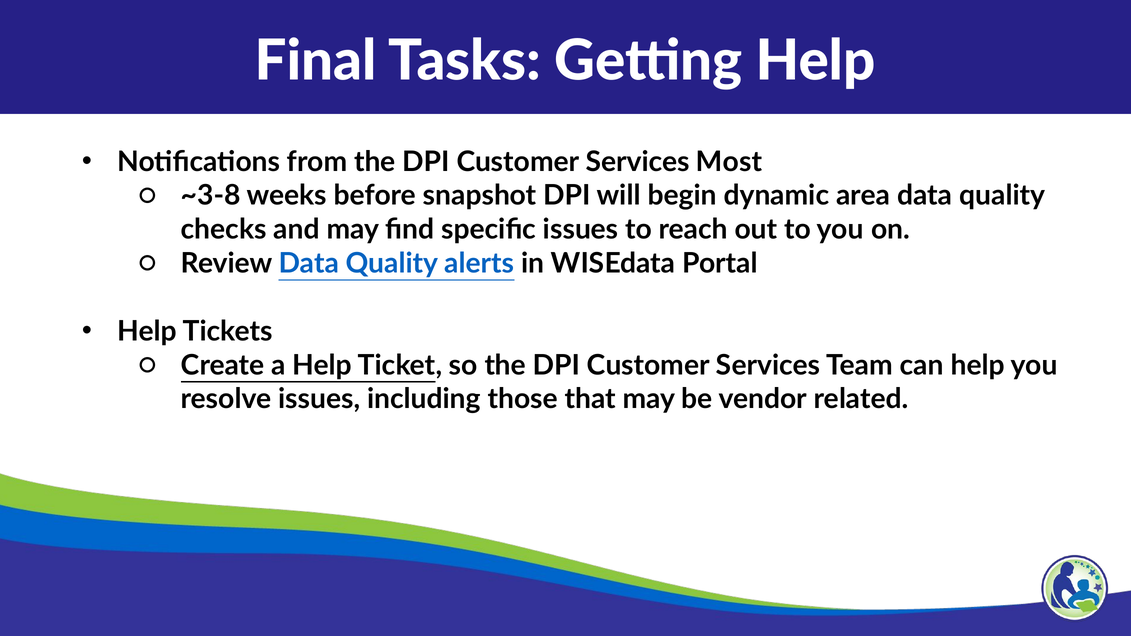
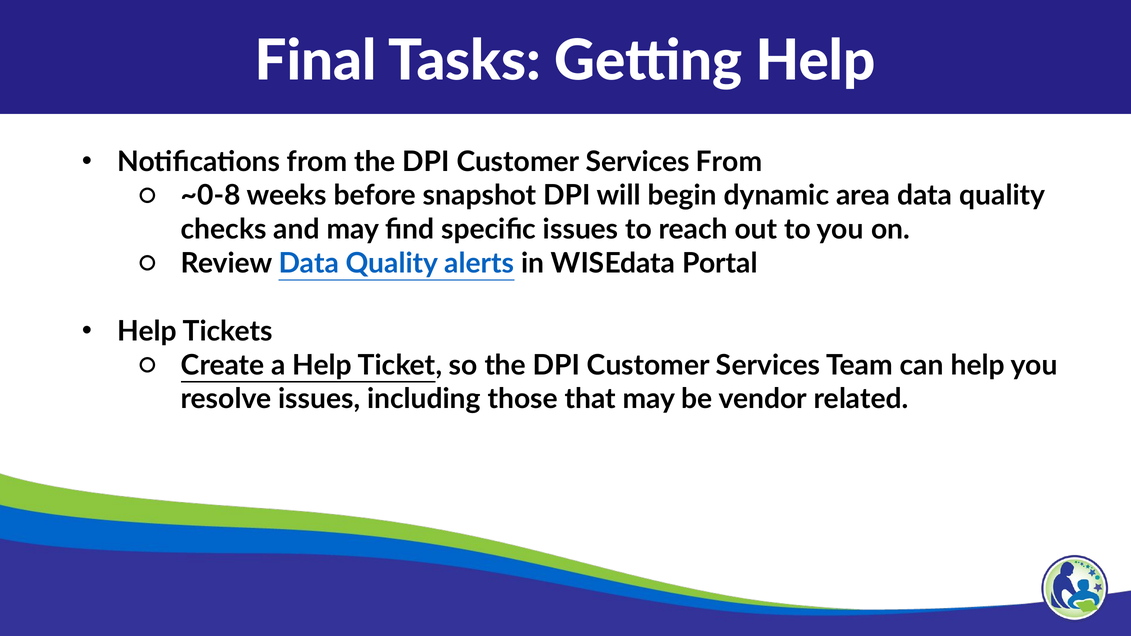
Services Most: Most -> From
~3-8: ~3-8 -> ~0-8
